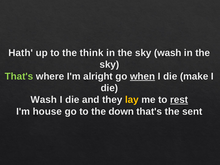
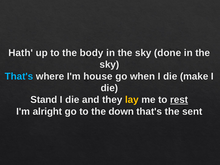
think: think -> body
sky wash: wash -> done
That's at (19, 76) colour: light green -> light blue
alright: alright -> house
when underline: present -> none
Wash at (44, 100): Wash -> Stand
house: house -> alright
